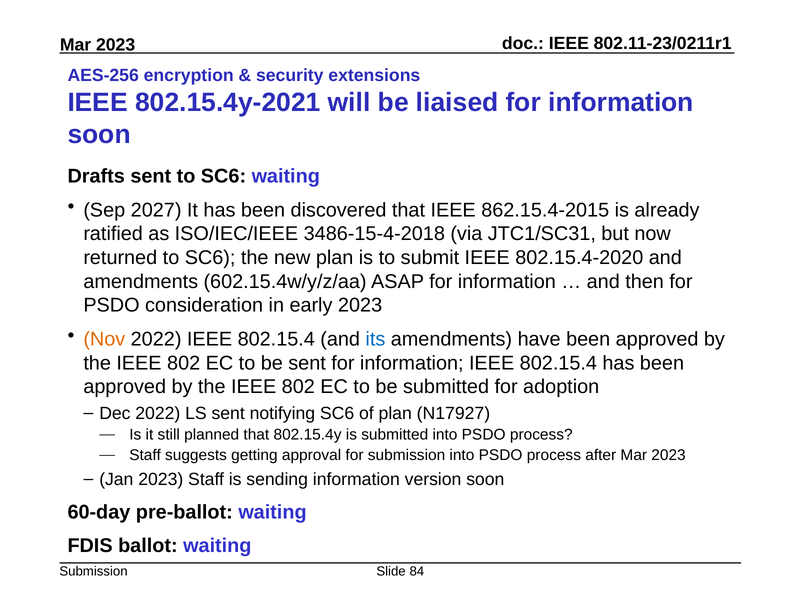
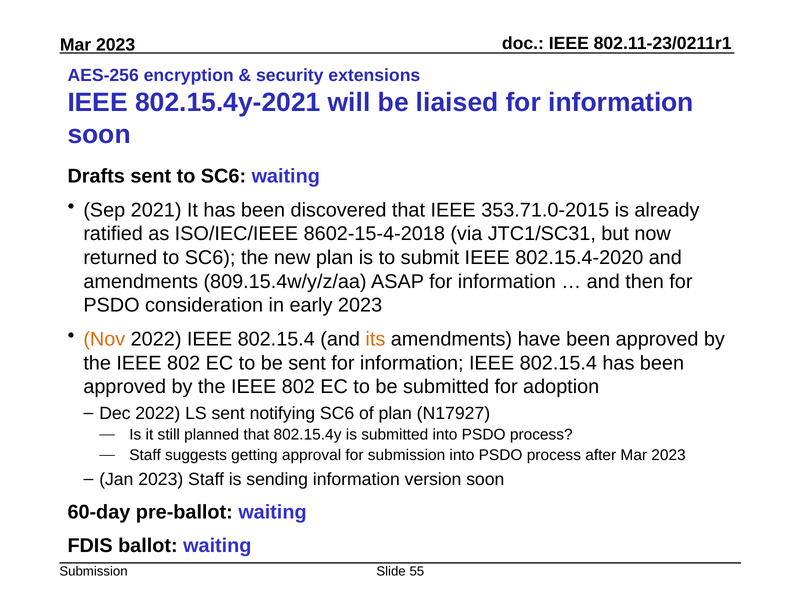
2027: 2027 -> 2021
862.15.4-2015: 862.15.4-2015 -> 353.71.0-2015
3486-15-4-2018: 3486-15-4-2018 -> 8602-15-4-2018
602.15.4w/y/z/aa: 602.15.4w/y/z/aa -> 809.15.4w/y/z/aa
its colour: blue -> orange
84: 84 -> 55
